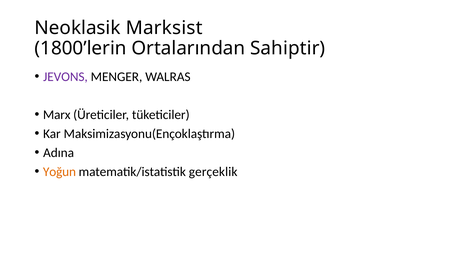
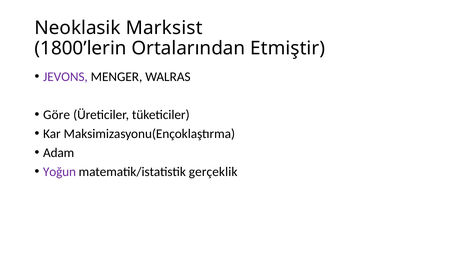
Sahiptir: Sahiptir -> Etmiştir
Marx: Marx -> Göre
Adına: Adına -> Adam
Yoğun colour: orange -> purple
